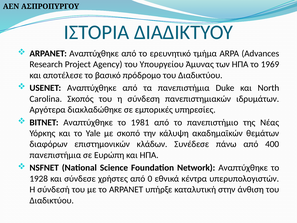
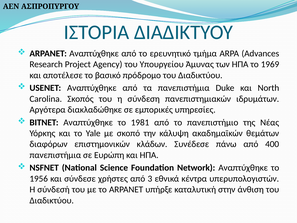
1928: 1928 -> 1956
0: 0 -> 3
